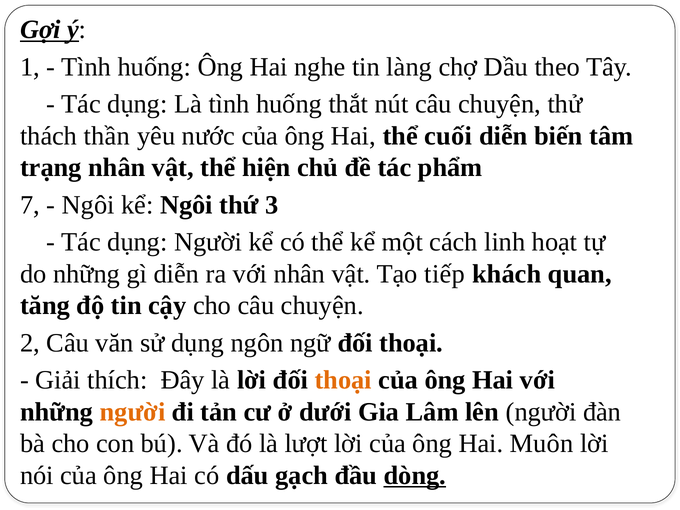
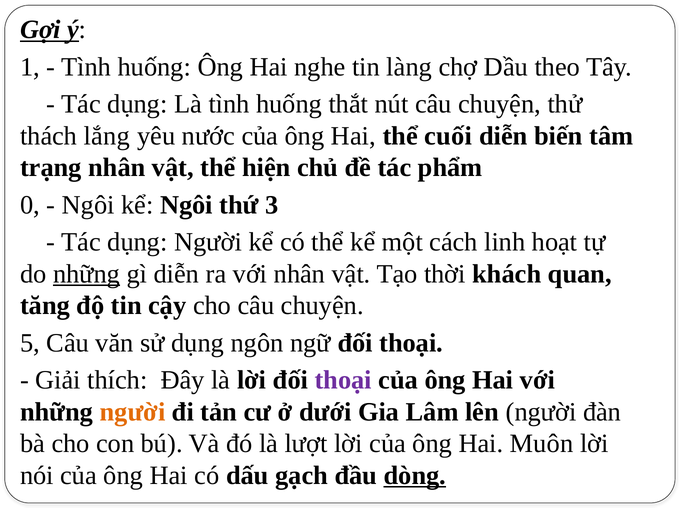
thần: thần -> lắng
7: 7 -> 0
những at (87, 274) underline: none -> present
tiếp: tiếp -> thời
2: 2 -> 5
thoại at (343, 380) colour: orange -> purple
